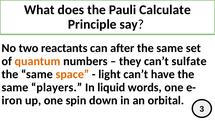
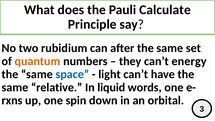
reactants: reactants -> rubidium
sulfate: sulfate -> energy
space colour: orange -> blue
players: players -> relative
iron: iron -> rxns
